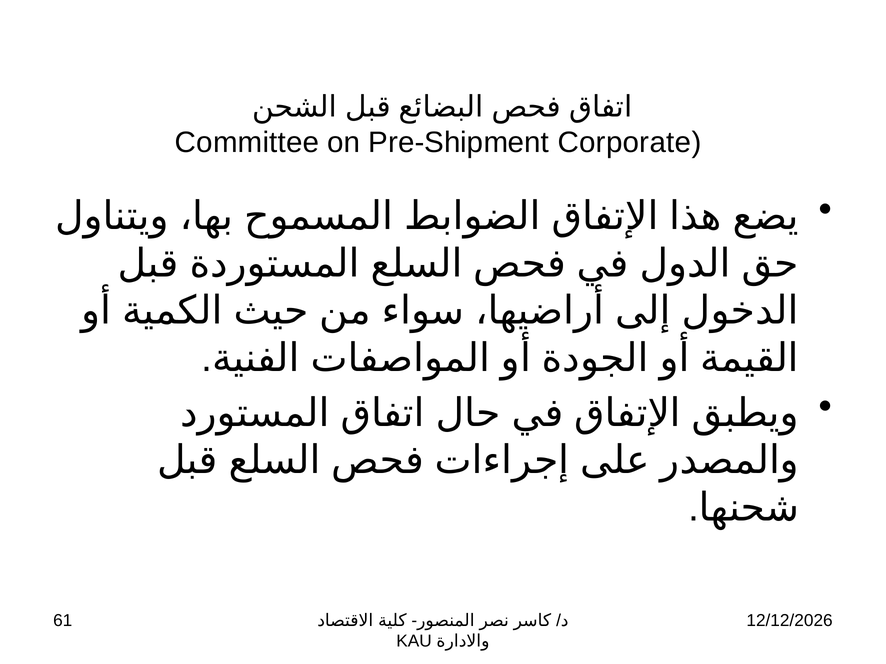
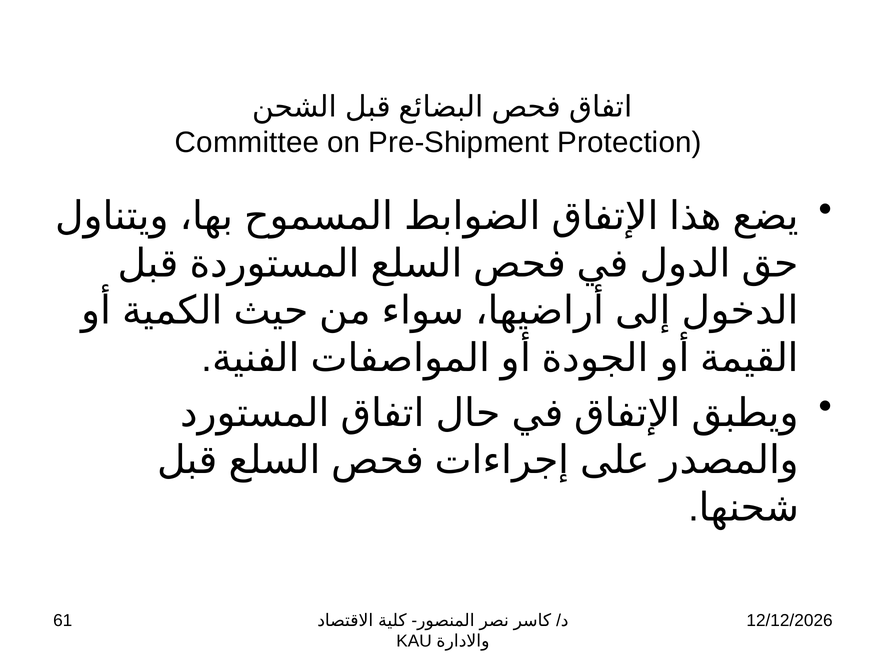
Corporate: Corporate -> Protection
